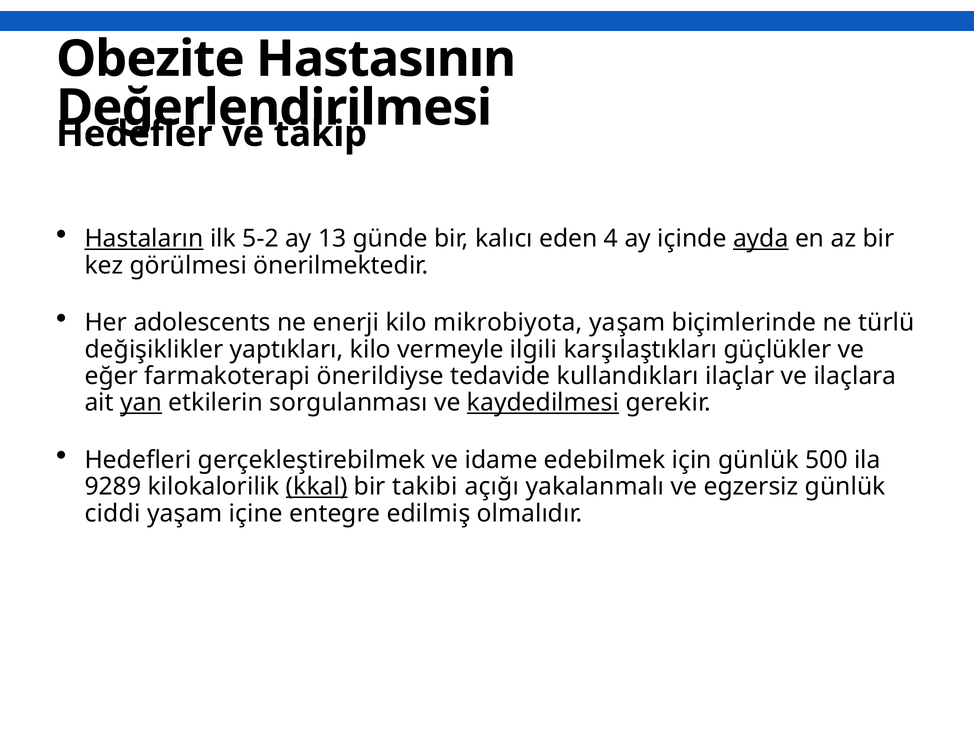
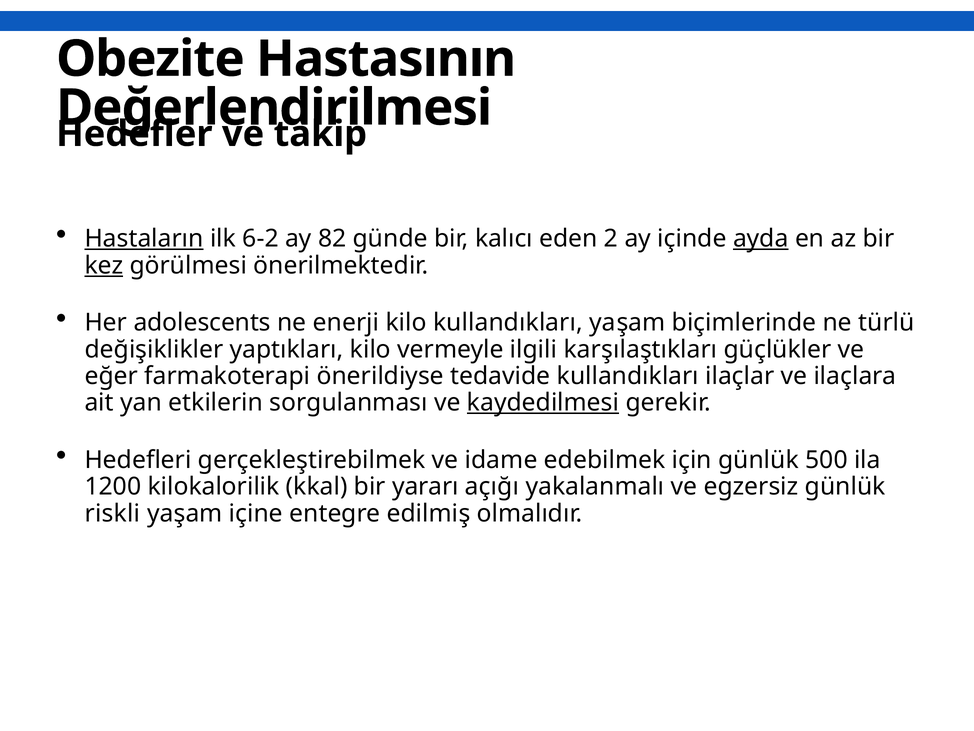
5-2: 5-2 -> 6-2
13: 13 -> 82
4: 4 -> 2
kez underline: none -> present
kilo mikrobiyota: mikrobiyota -> kullandıkları
yan underline: present -> none
9289: 9289 -> 1200
kkal underline: present -> none
takibi: takibi -> yararı
ciddi: ciddi -> riskli
